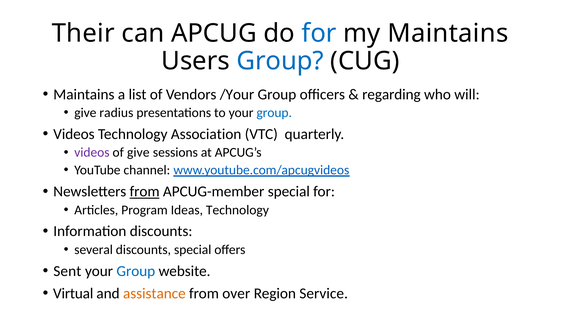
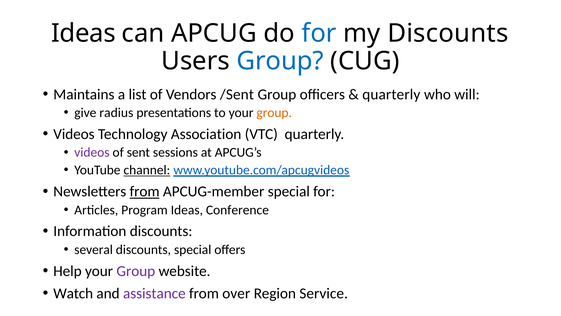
Their at (83, 33): Their -> Ideas
my Maintains: Maintains -> Discounts
/Your: /Your -> /Sent
regarding at (391, 94): regarding -> quarterly
group at (274, 113) colour: blue -> orange
of give: give -> sent
channel underline: none -> present
Ideas Technology: Technology -> Conference
Sent: Sent -> Help
Group at (136, 271) colour: blue -> purple
Virtual: Virtual -> Watch
assistance colour: orange -> purple
